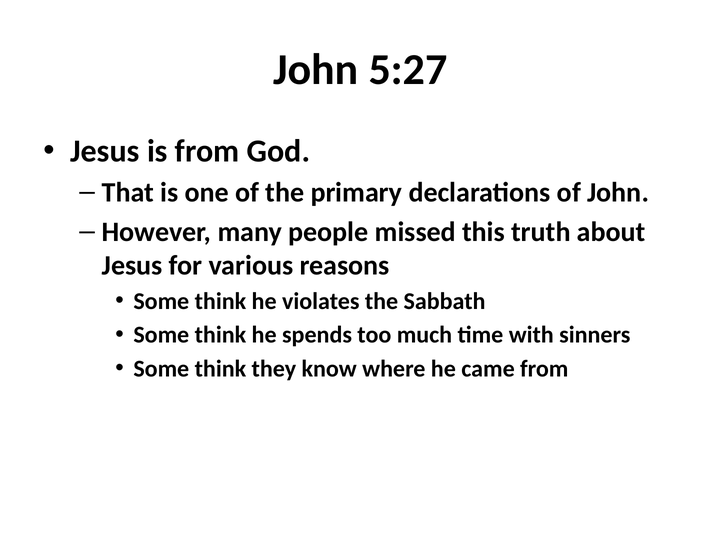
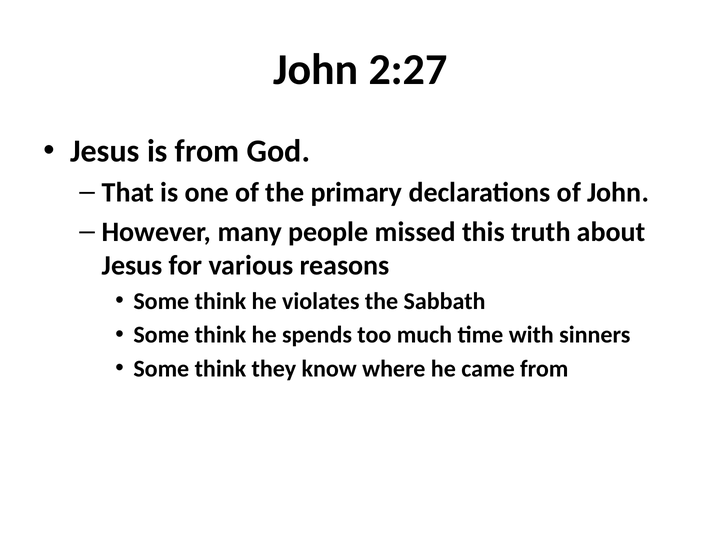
5:27: 5:27 -> 2:27
